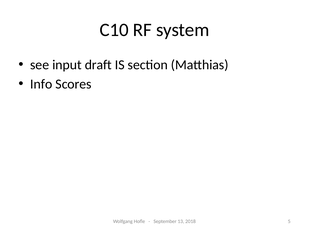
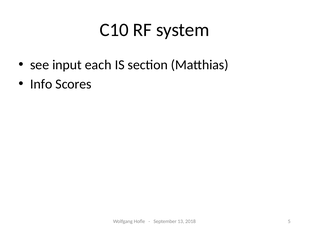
draft: draft -> each
